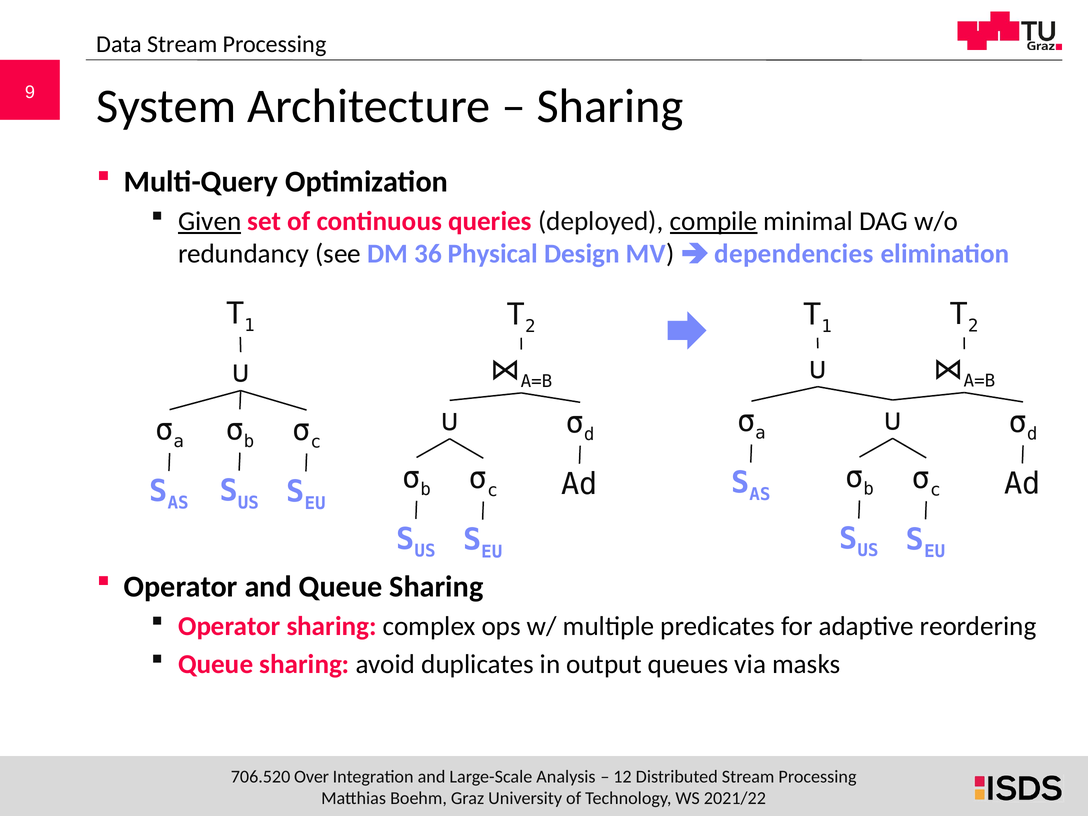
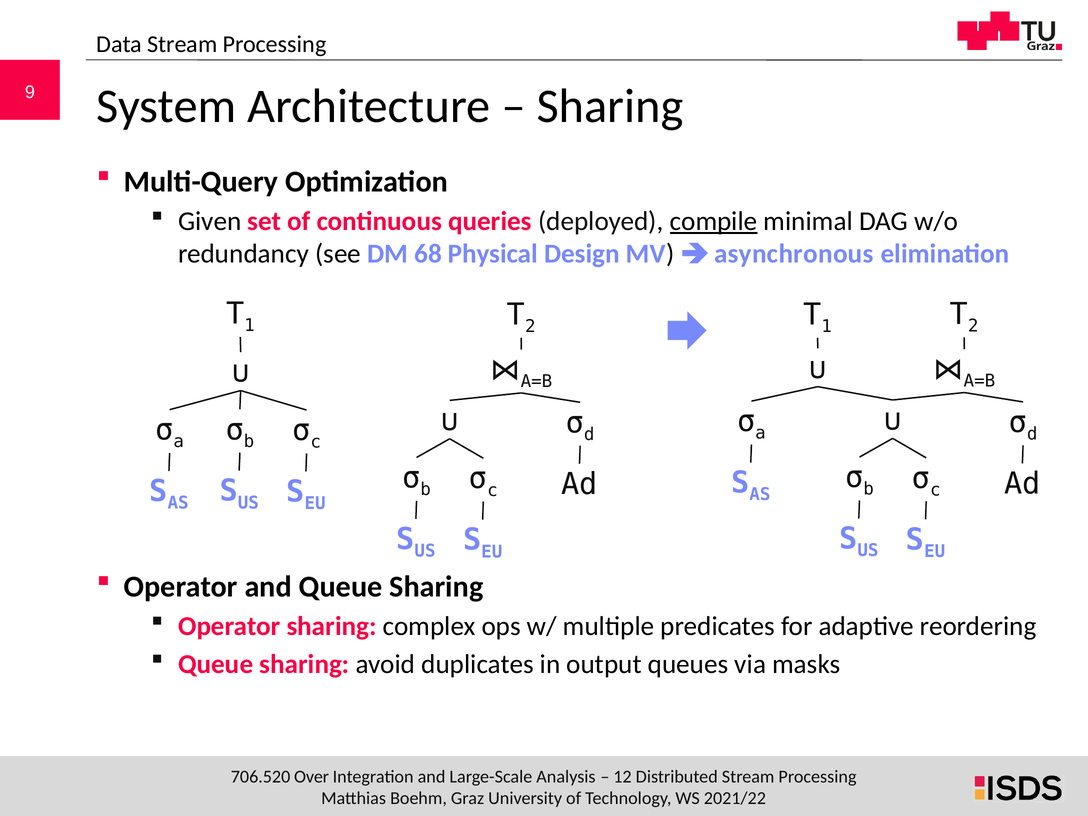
Given underline: present -> none
36: 36 -> 68
dependencies: dependencies -> asynchronous
